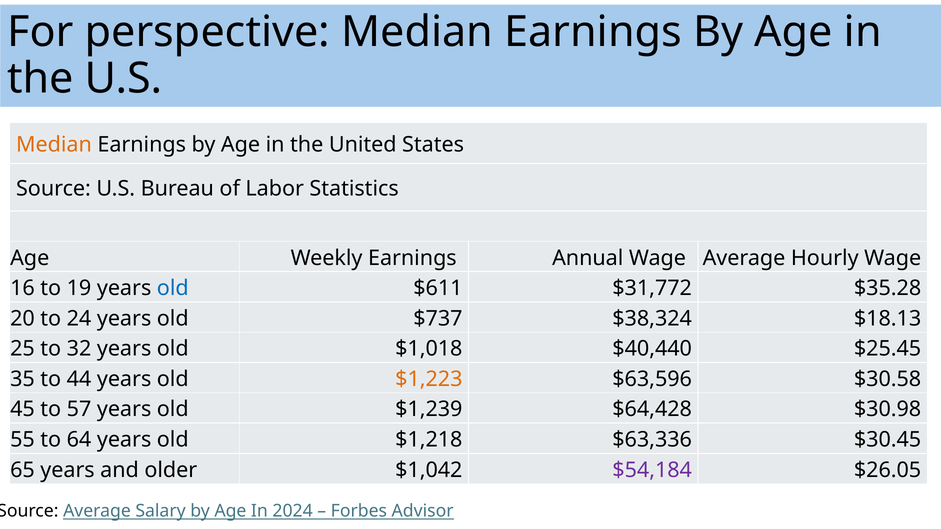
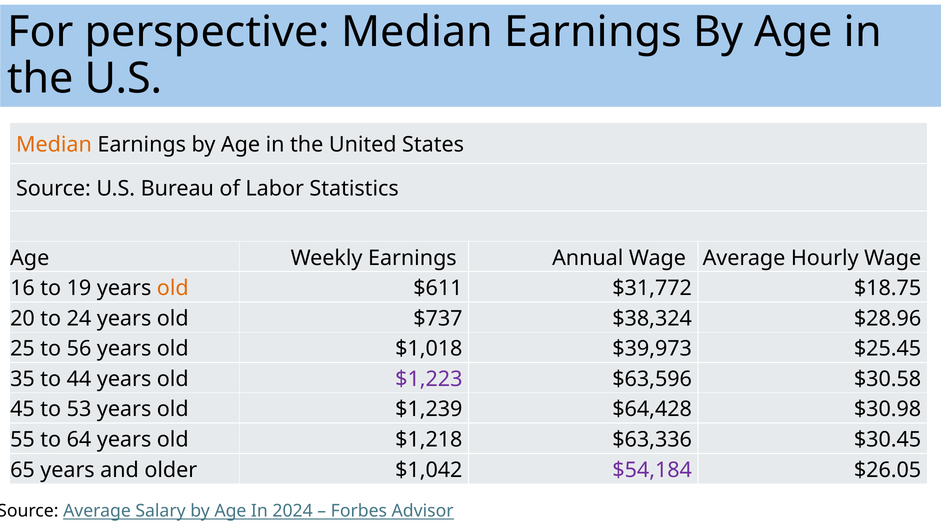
old at (173, 288) colour: blue -> orange
$35.28: $35.28 -> $18.75
$18.13: $18.13 -> $28.96
32: 32 -> 56
$40,440: $40,440 -> $39,973
$1,223 colour: orange -> purple
57: 57 -> 53
